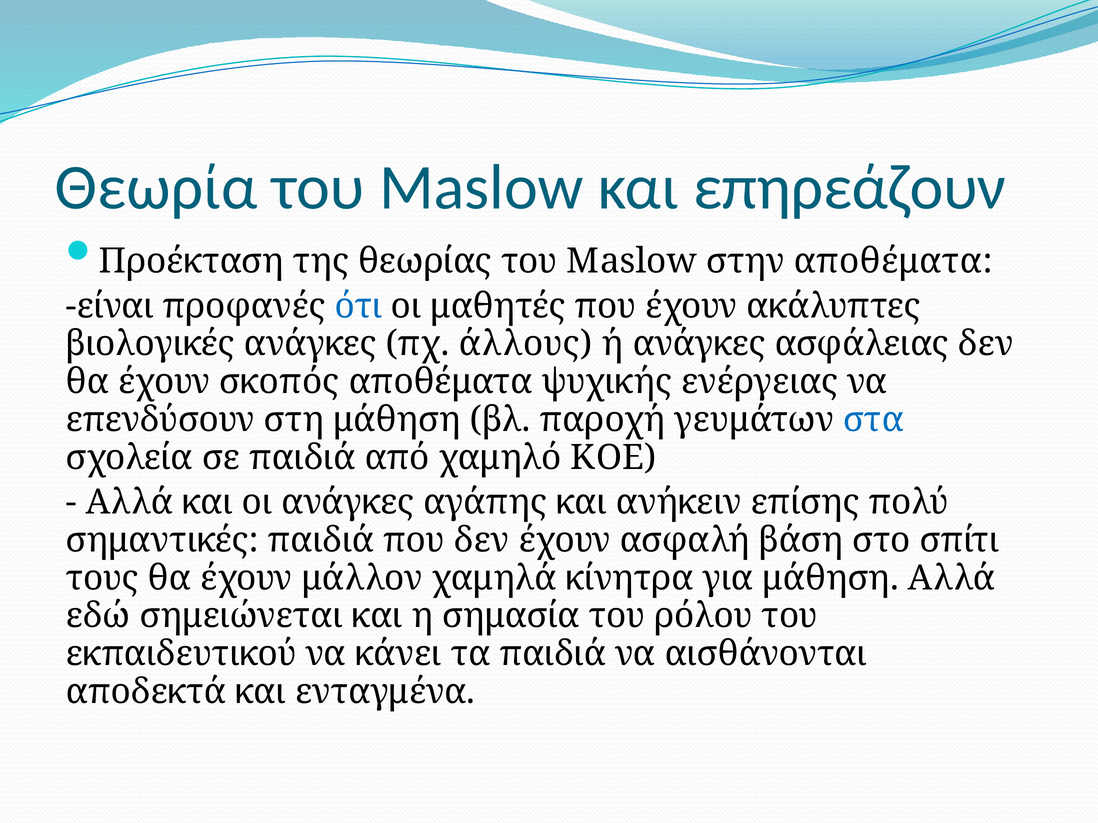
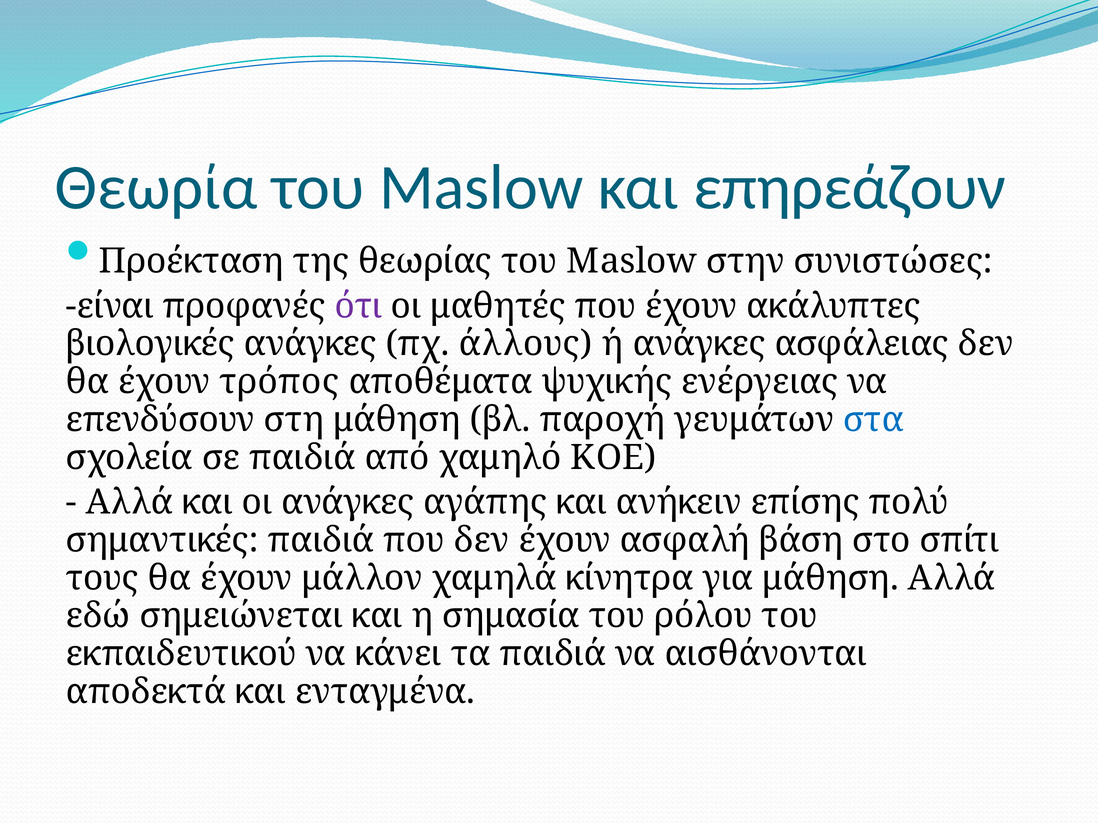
στην αποθέματα: αποθέματα -> συνιστώσες
ότι colour: blue -> purple
σκοπός: σκοπός -> τρόπος
